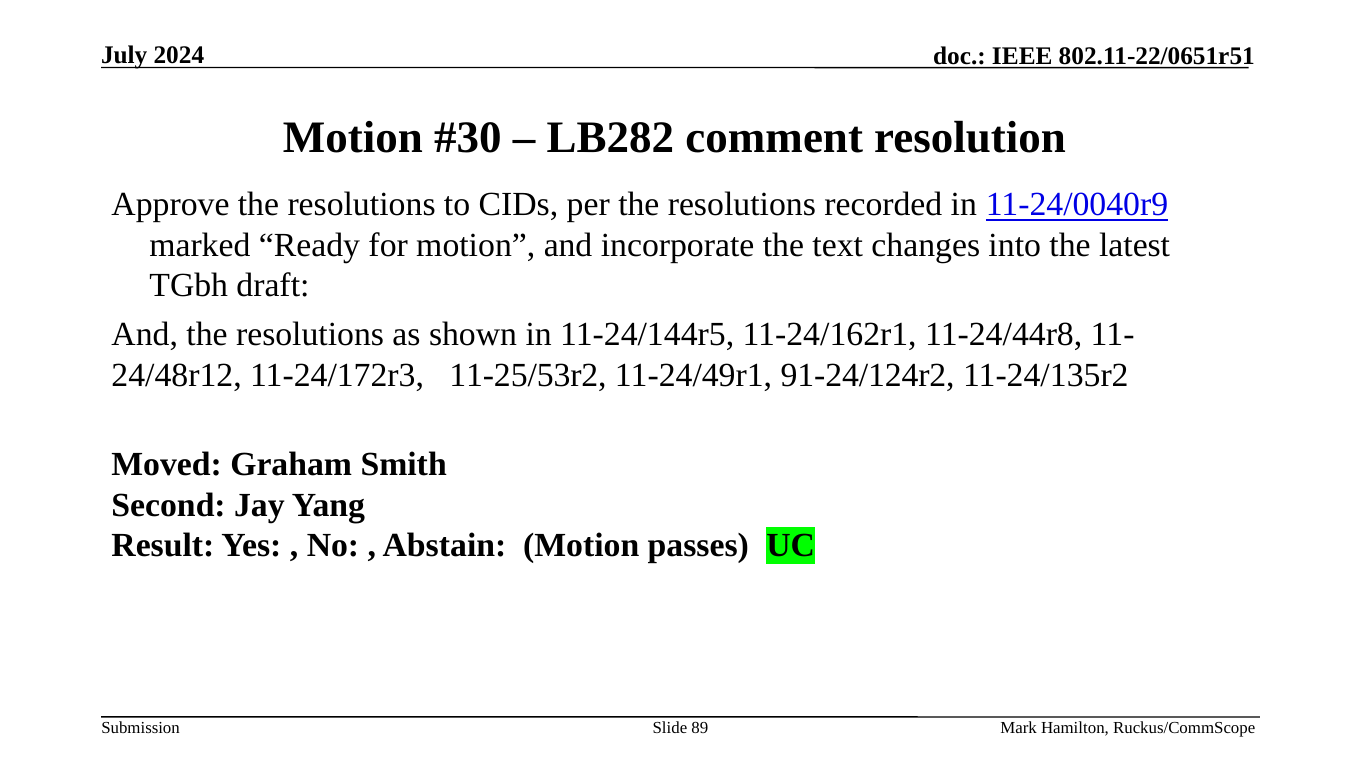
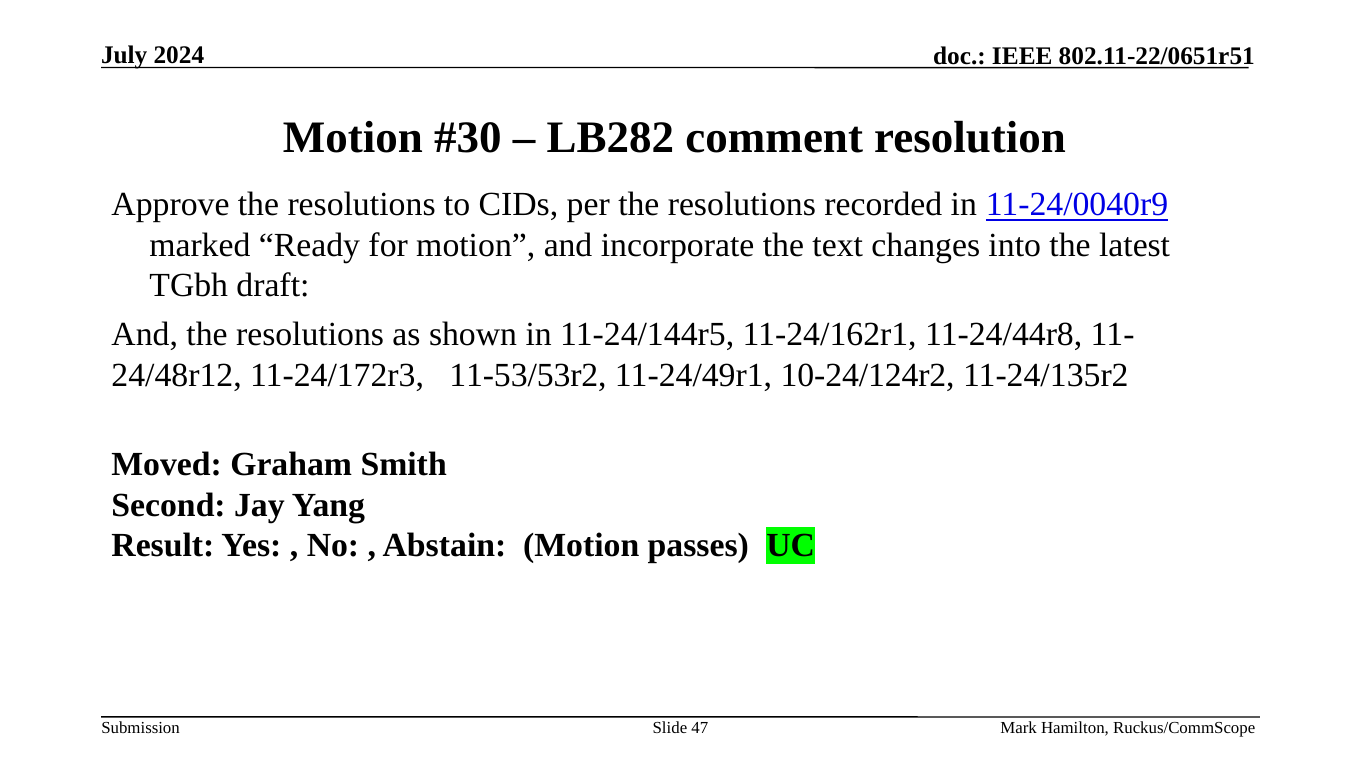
11-25/53r2: 11-25/53r2 -> 11-53/53r2
91-24/124r2: 91-24/124r2 -> 10-24/124r2
89: 89 -> 47
